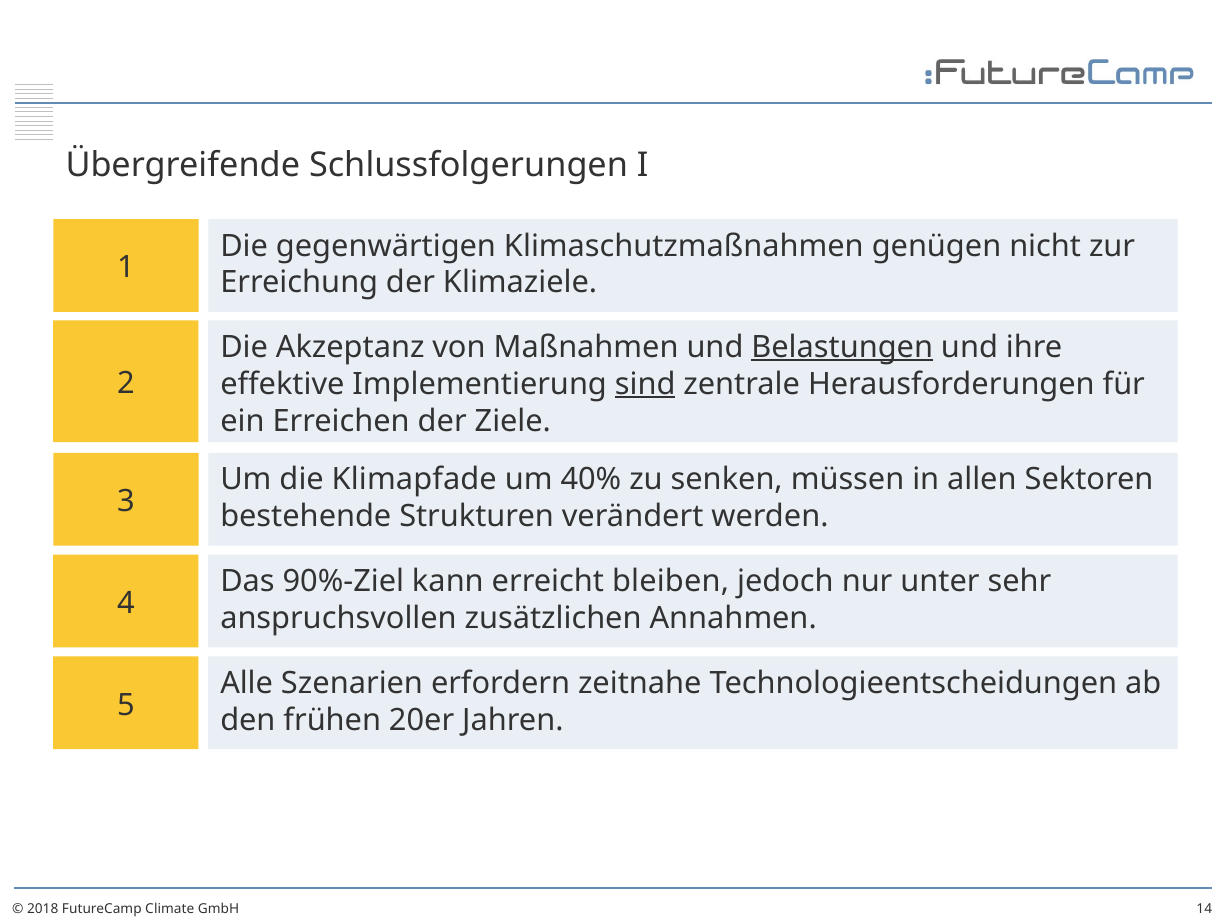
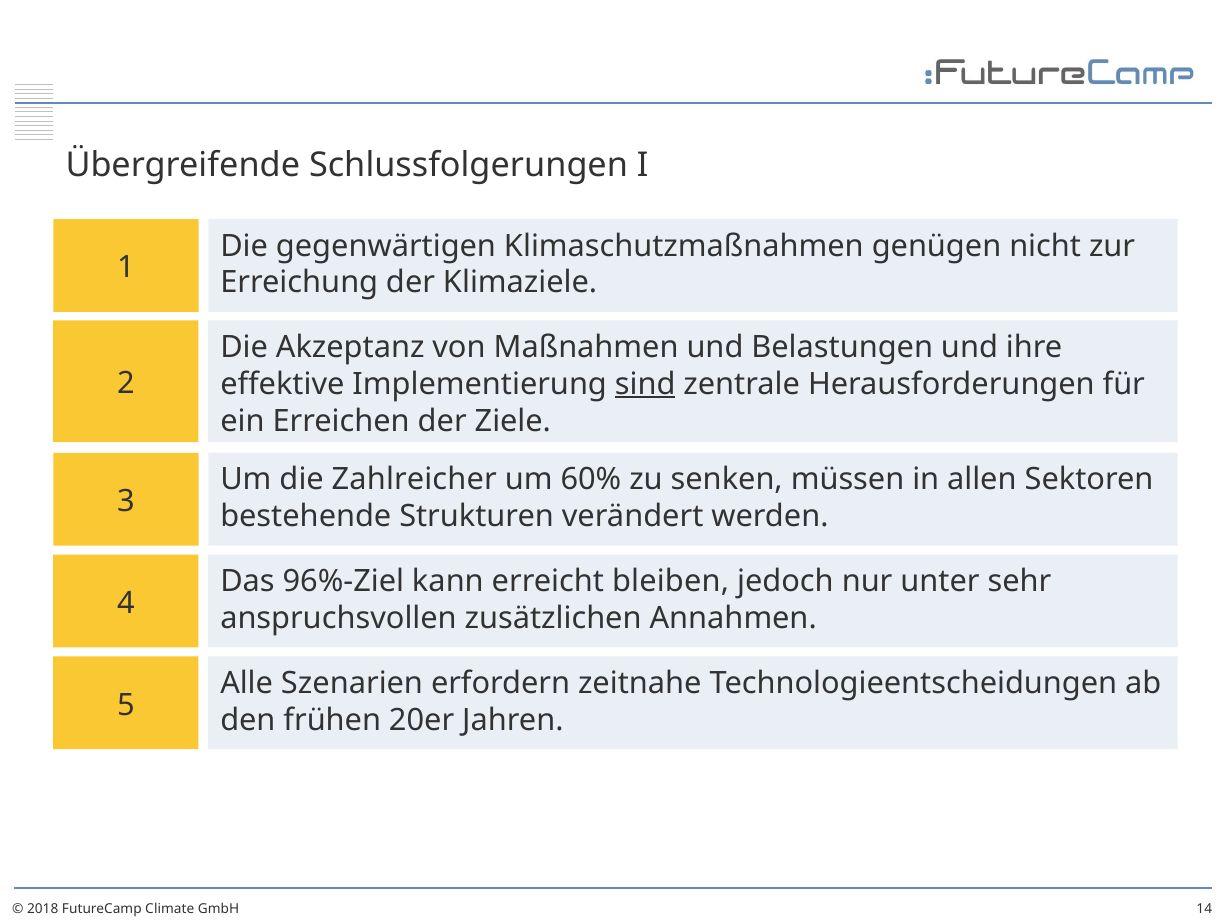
Belastungen underline: present -> none
Klimapfade: Klimapfade -> Zahlreicher
40%: 40% -> 60%
90%-Ziel: 90%-Ziel -> 96%-Ziel
